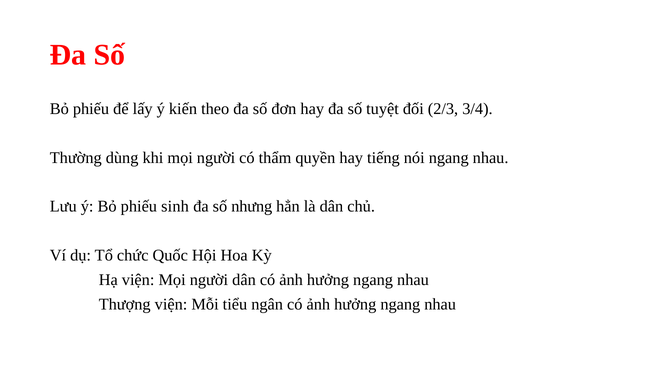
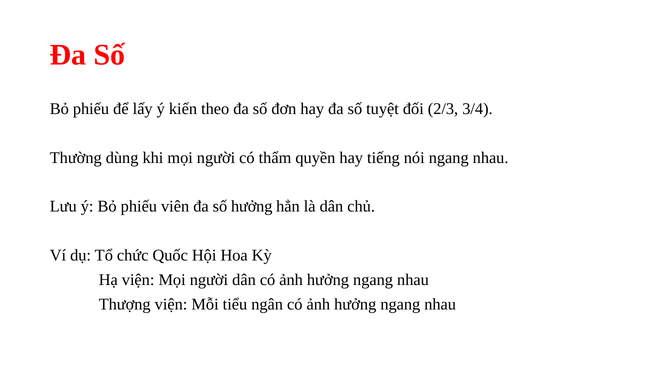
sinh: sinh -> viên
số nhưng: nhưng -> hưởng
